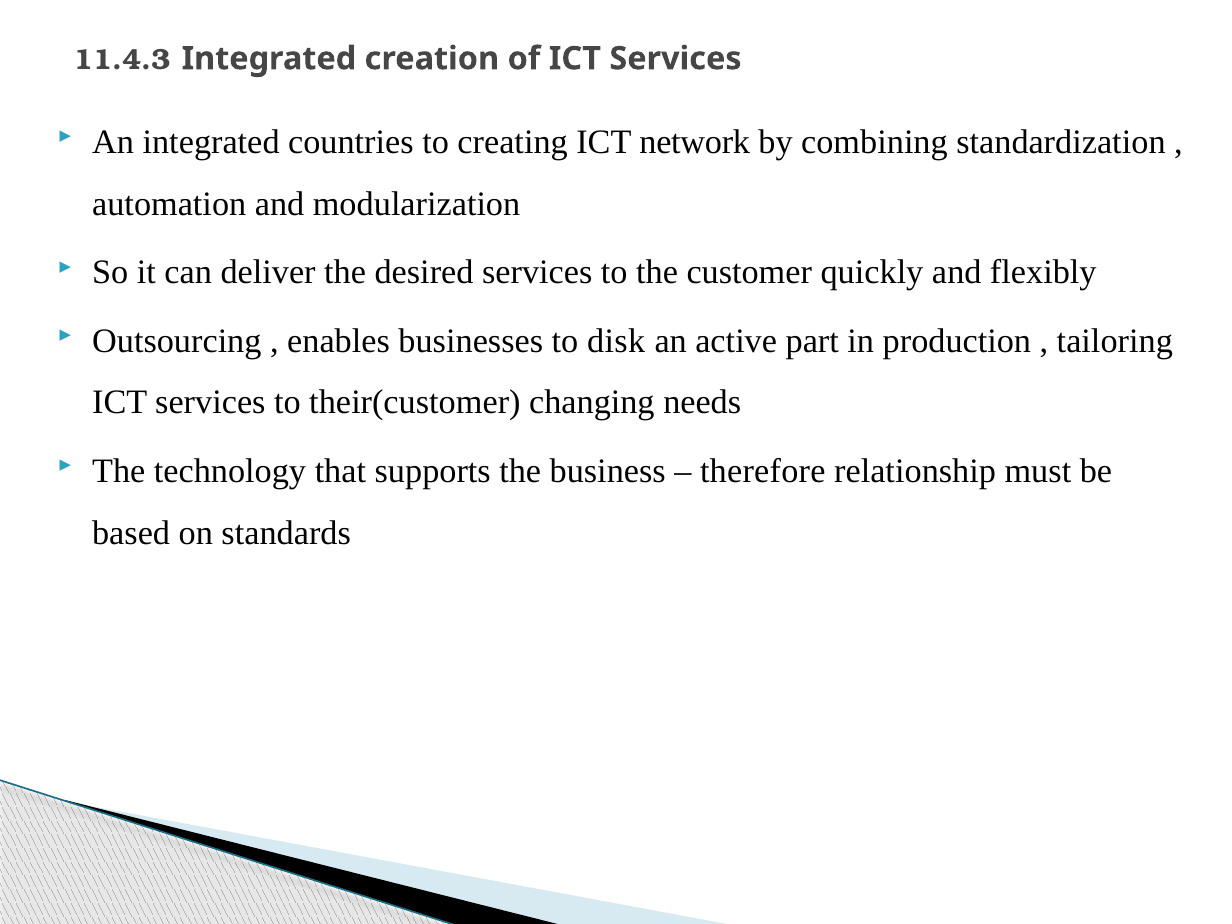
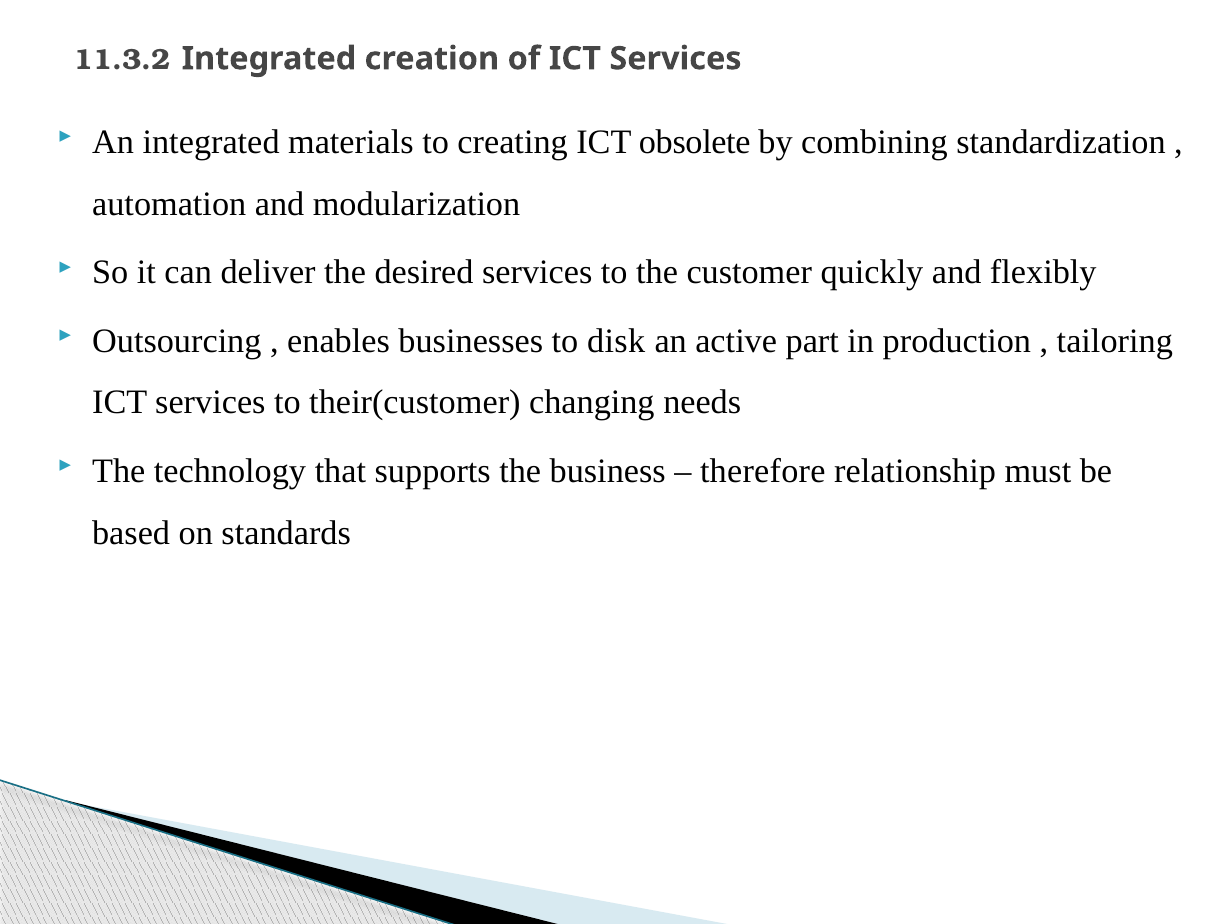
11.4.3: 11.4.3 -> 11.3.2
countries: countries -> materials
network: network -> obsolete
